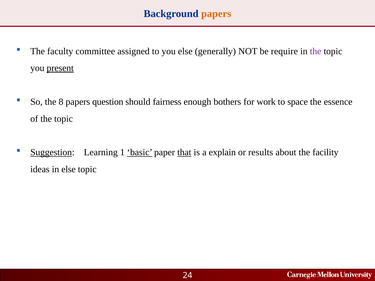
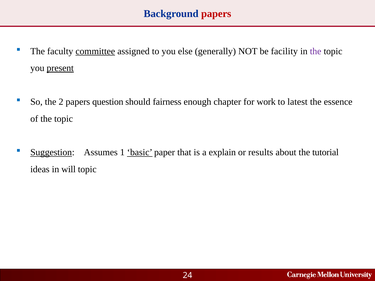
papers at (216, 14) colour: orange -> red
committee underline: none -> present
require: require -> facility
8: 8 -> 2
bothers: bothers -> chapter
space: space -> latest
Learning: Learning -> Assumes
that underline: present -> none
facility: facility -> tutorial
in else: else -> will
